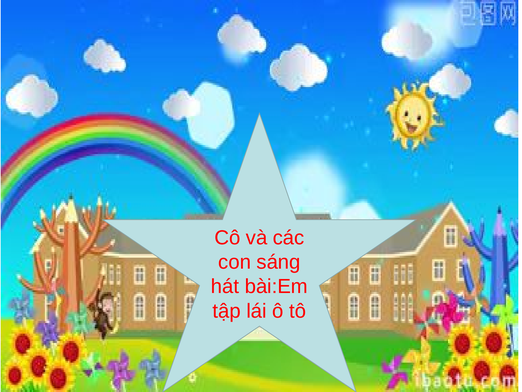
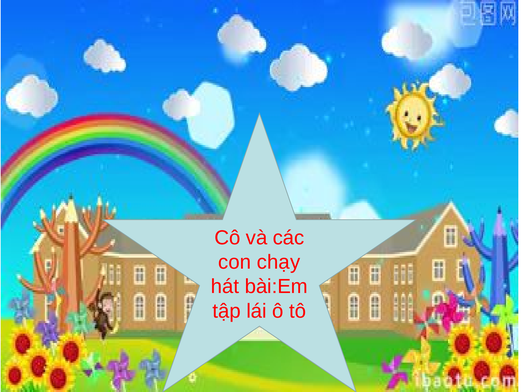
sáng: sáng -> chạy
